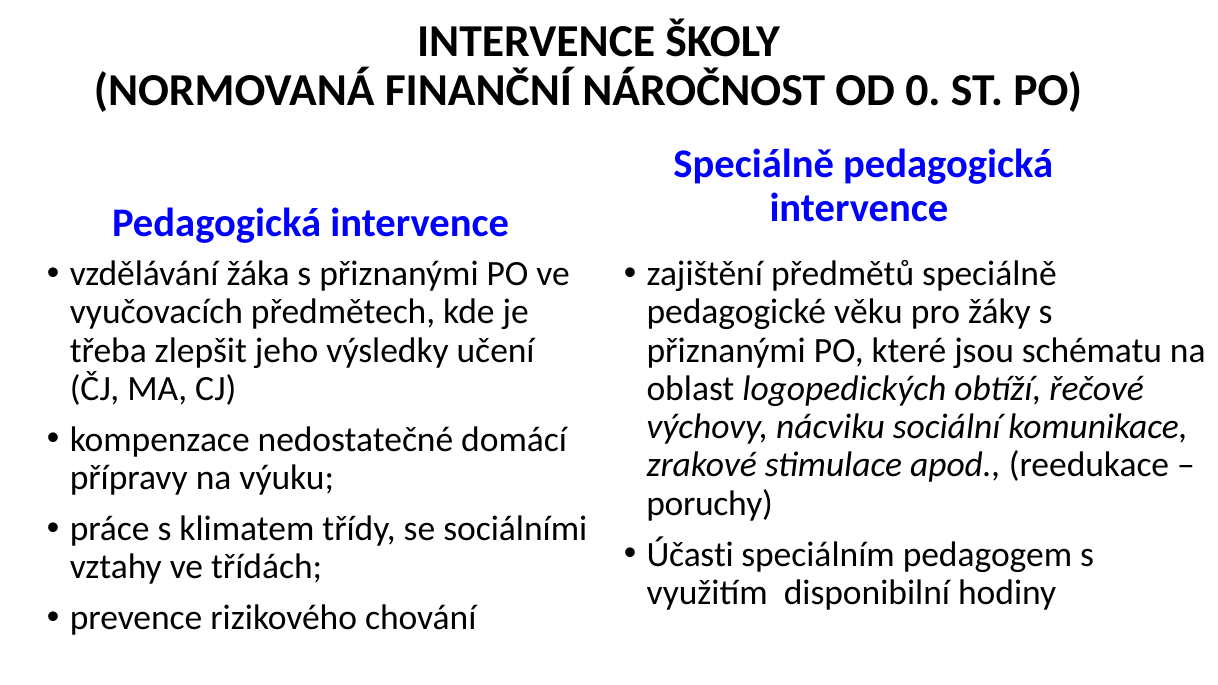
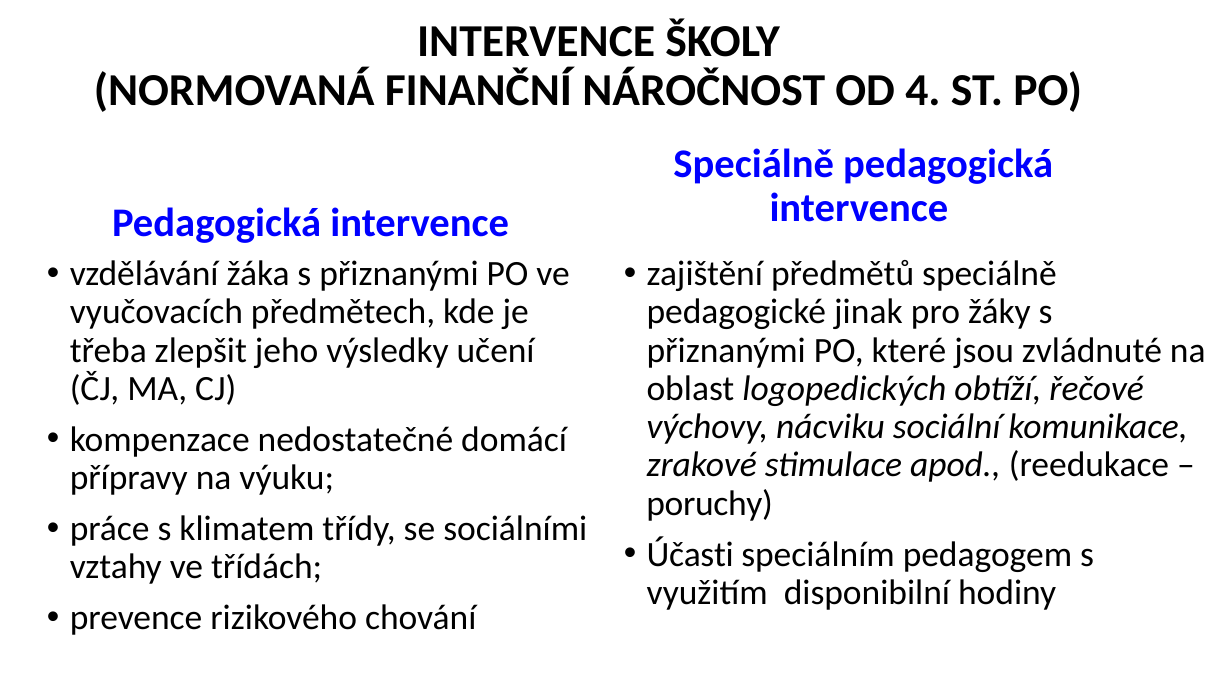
0: 0 -> 4
věku: věku -> jinak
schématu: schématu -> zvládnuté
